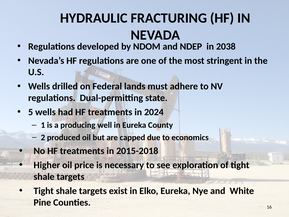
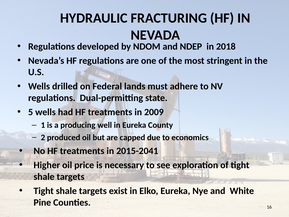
2038: 2038 -> 2018
2024: 2024 -> 2009
2015-2018: 2015-2018 -> 2015-2041
